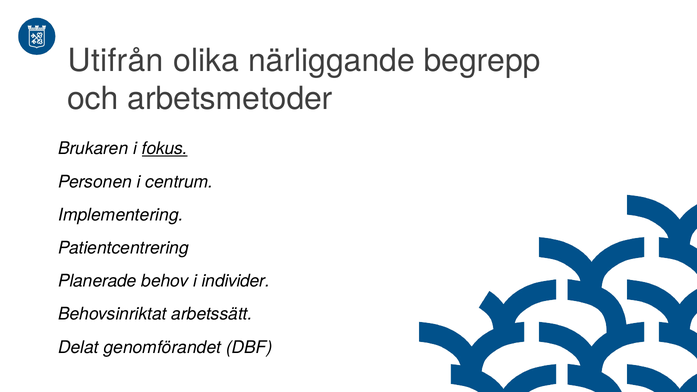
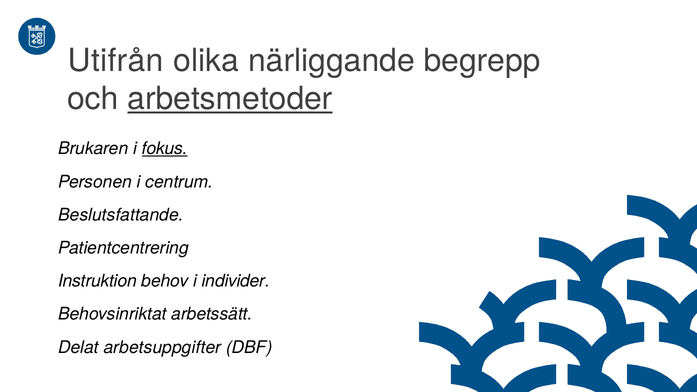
arbetsmetoder underline: none -> present
Implementering: Implementering -> Beslutsfattande
Planerade: Planerade -> Instruktion
genomförandet: genomförandet -> arbetsuppgifter
